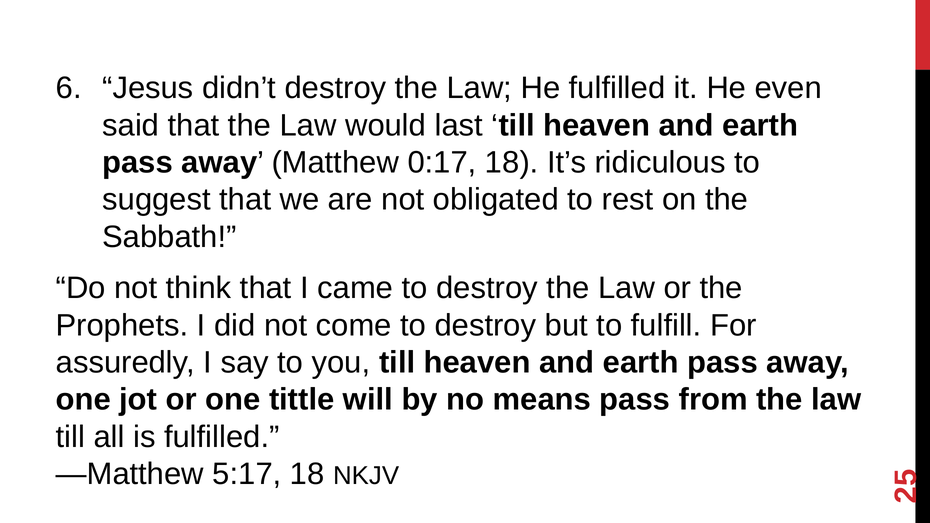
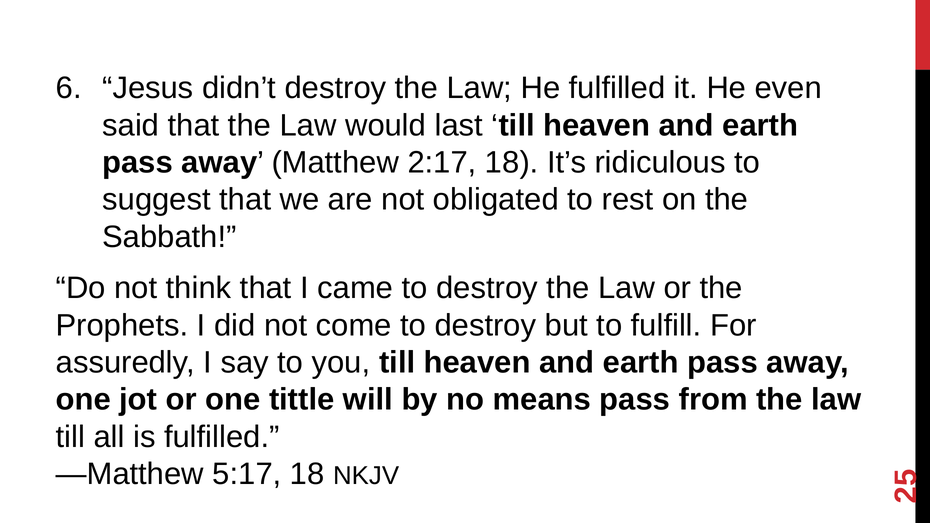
0:17: 0:17 -> 2:17
